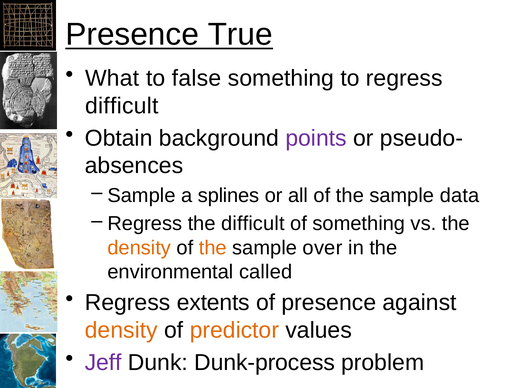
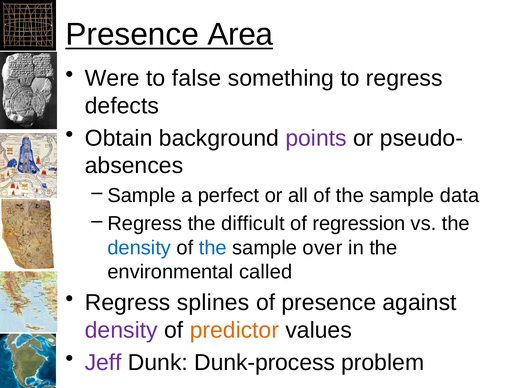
True: True -> Area
What: What -> Were
difficult at (122, 106): difficult -> defects
splines: splines -> perfect
of something: something -> regression
density at (139, 248) colour: orange -> blue
the at (213, 248) colour: orange -> blue
extents: extents -> splines
density at (121, 330) colour: orange -> purple
